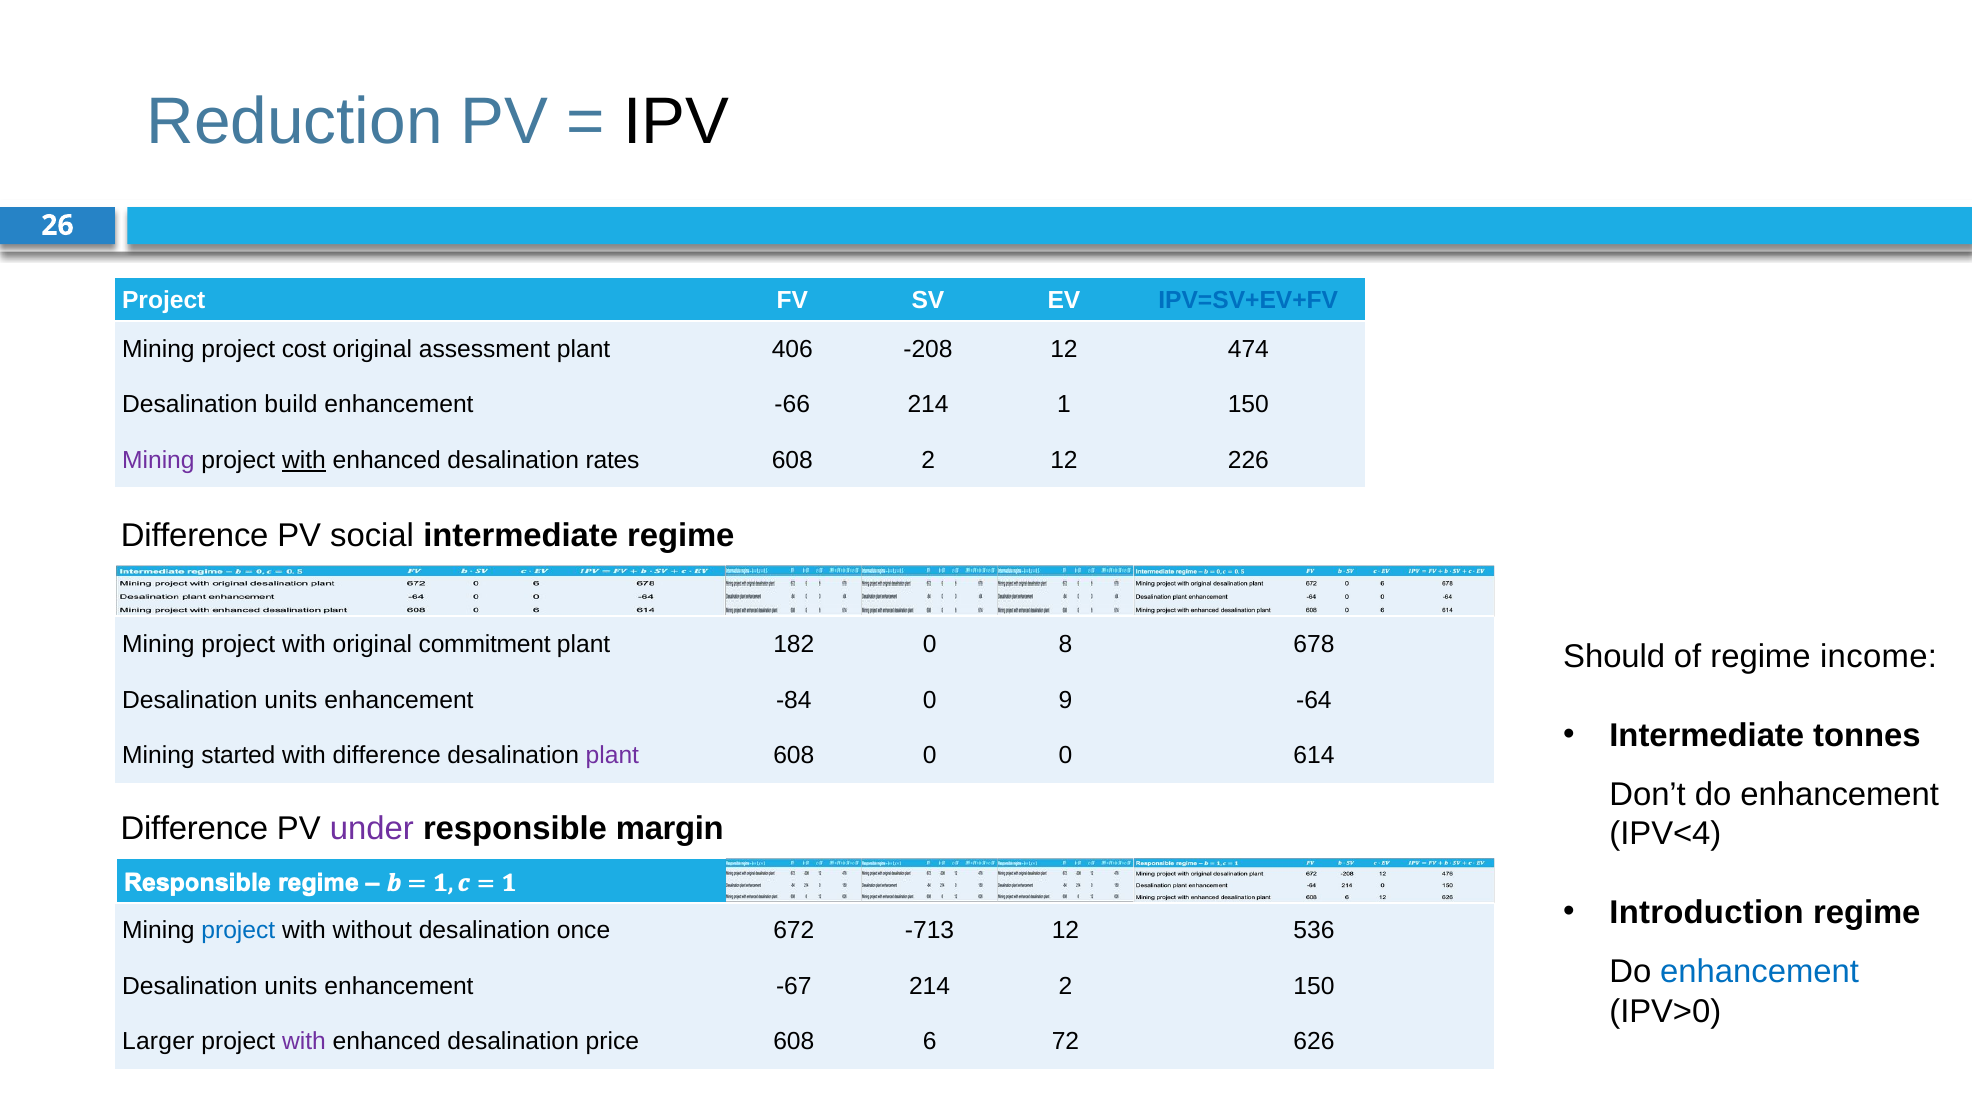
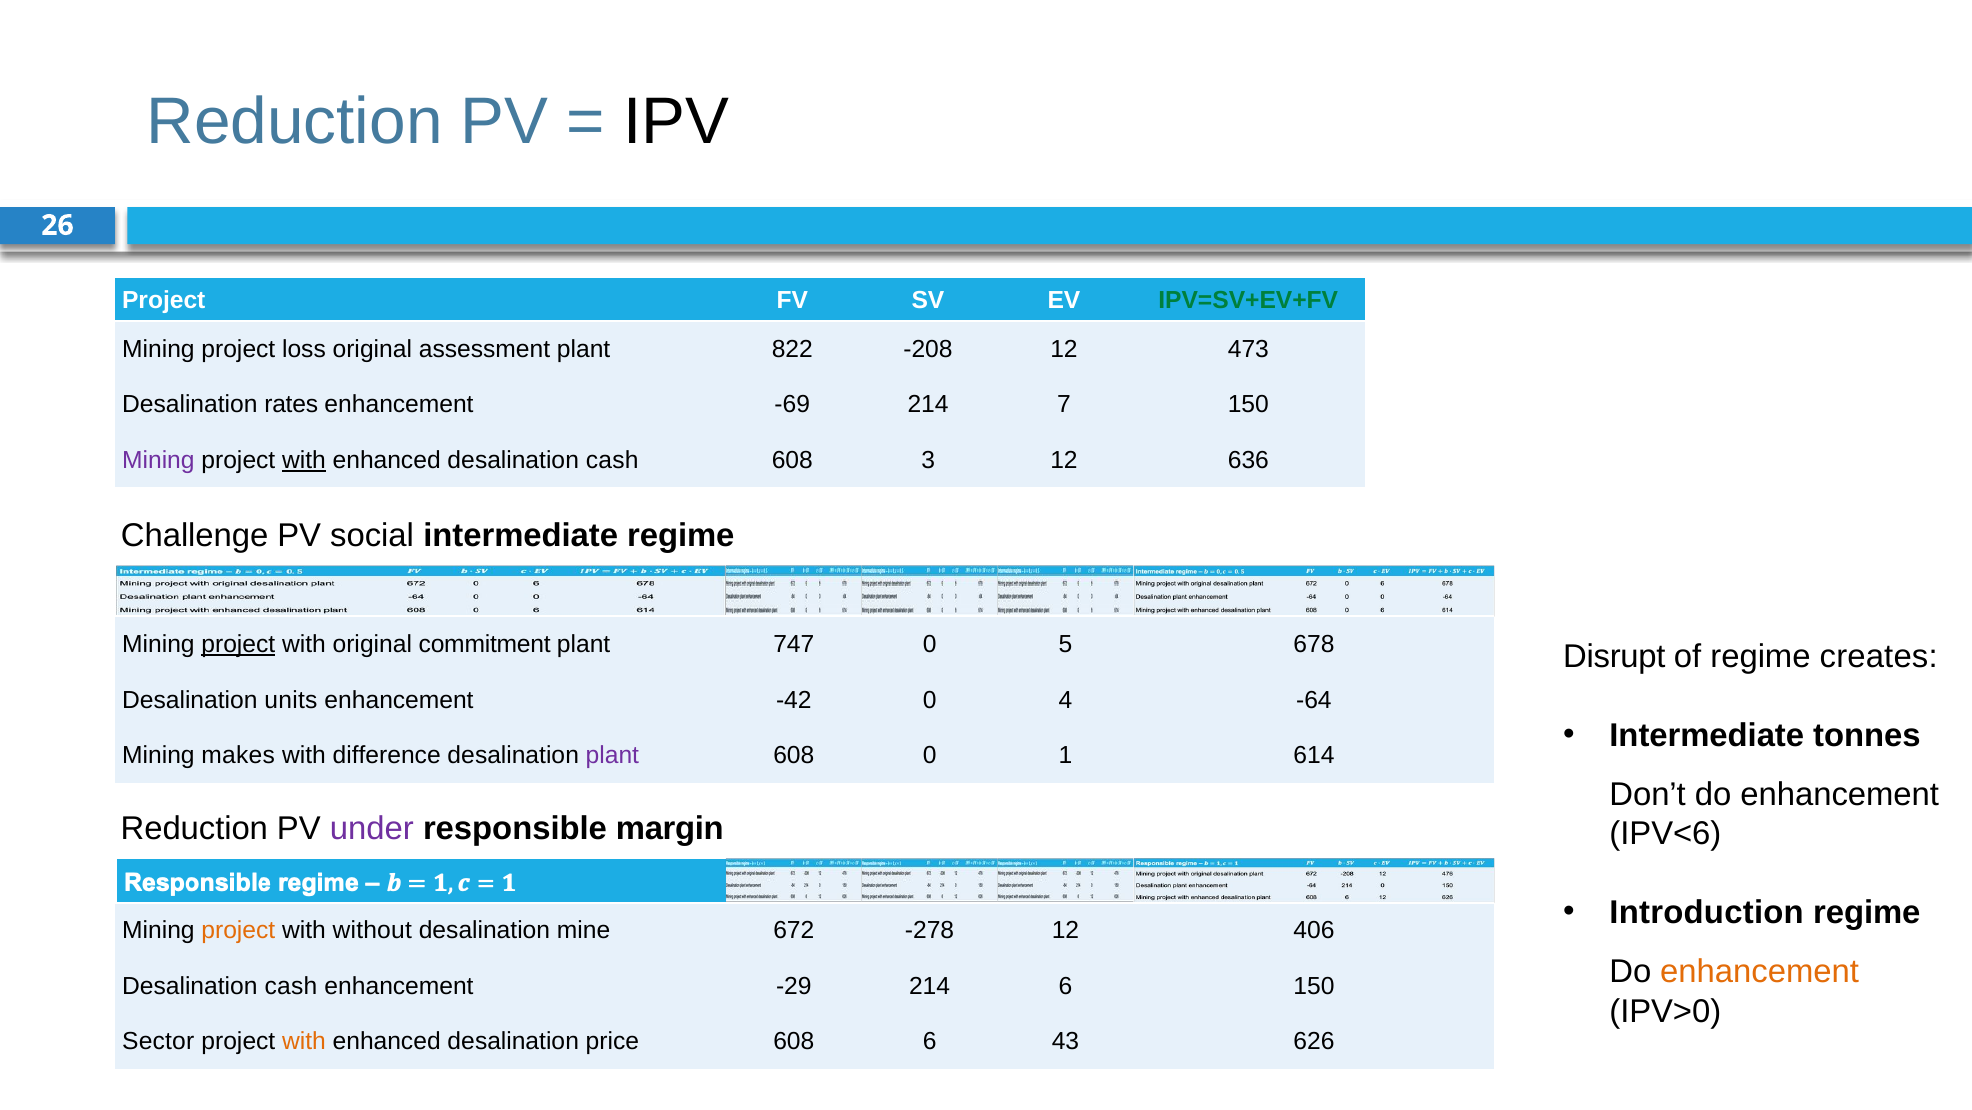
IPV=SV+EV+FV colour: blue -> green
cost: cost -> loss
406: 406 -> 822
474: 474 -> 473
build: build -> rates
-66: -66 -> -69
1: 1 -> 7
enhanced desalination rates: rates -> cash
608 2: 2 -> 3
226: 226 -> 636
Difference at (195, 535): Difference -> Challenge
project at (238, 644) underline: none -> present
182: 182 -> 747
8: 8 -> 5
Should: Should -> Disrupt
income: income -> creates
-84: -84 -> -42
9: 9 -> 4
started: started -> makes
0 0: 0 -> 1
Difference at (194, 828): Difference -> Reduction
IPV<4: IPV<4 -> IPV<6
project at (238, 930) colour: blue -> orange
once: once -> mine
-713: -713 -> -278
536: 536 -> 406
enhancement at (1760, 971) colour: blue -> orange
units at (291, 986): units -> cash
-67: -67 -> -29
214 2: 2 -> 6
Larger: Larger -> Sector
with at (304, 1041) colour: purple -> orange
72: 72 -> 43
